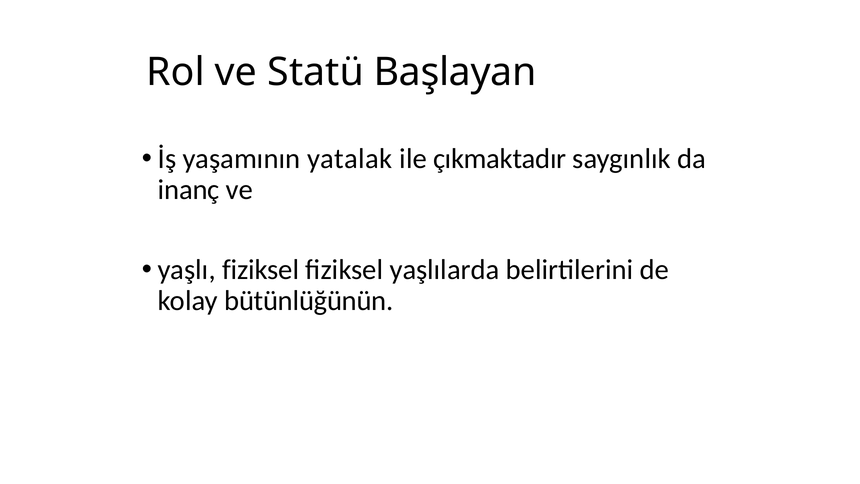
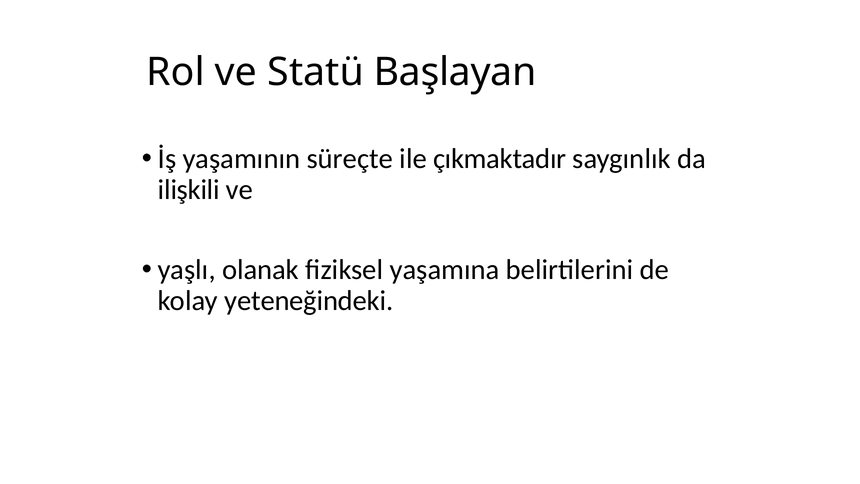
yatalak: yatalak -> süreçte
inanç: inanç -> ilişkili
yaşlı fiziksel: fiziksel -> olanak
yaşlılarda: yaşlılarda -> yaşamına
bütünlüğünün: bütünlüğünün -> yeteneğindeki
